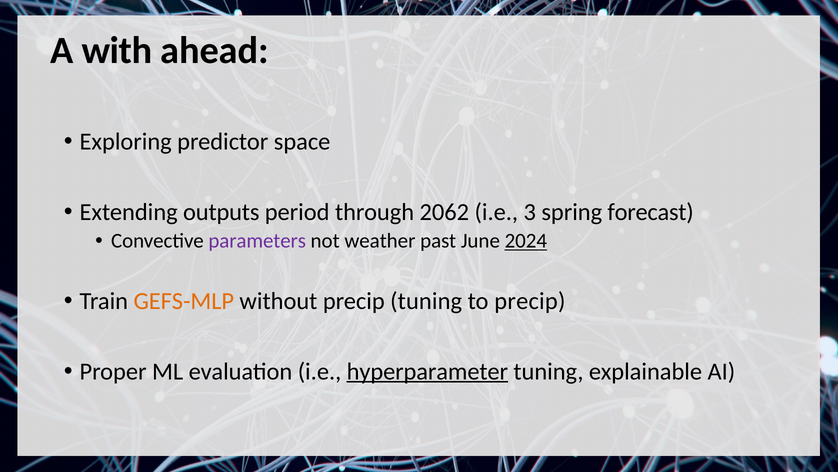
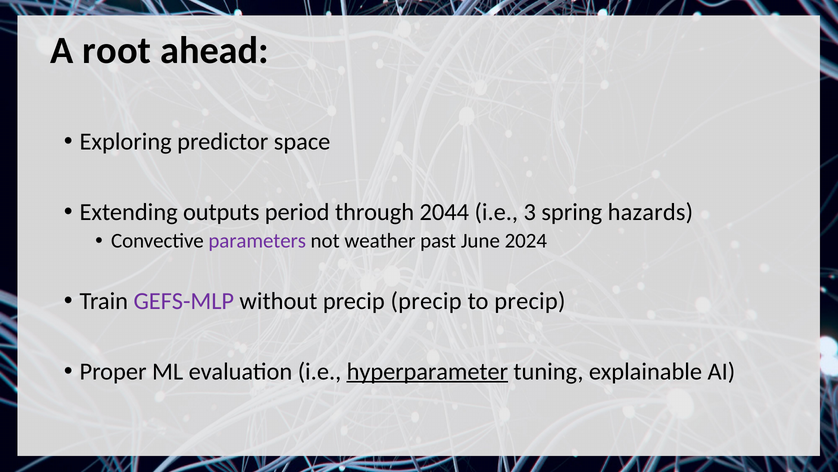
with: with -> root
2062: 2062 -> 2044
forecast: forecast -> hazards
2024 underline: present -> none
GEFS-MLP colour: orange -> purple
precip tuning: tuning -> precip
